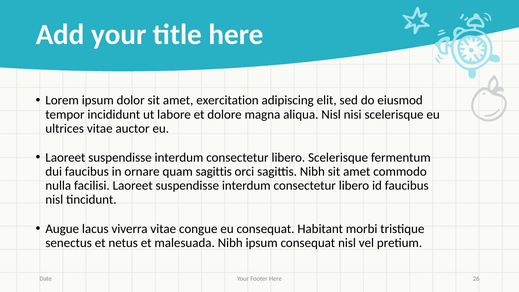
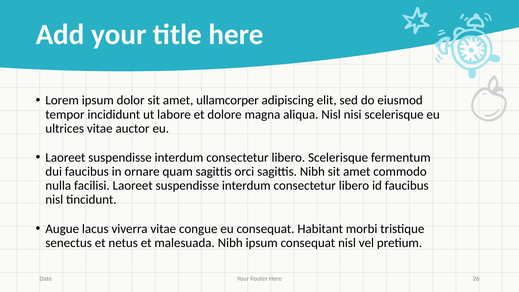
exercitation: exercitation -> ullamcorper
